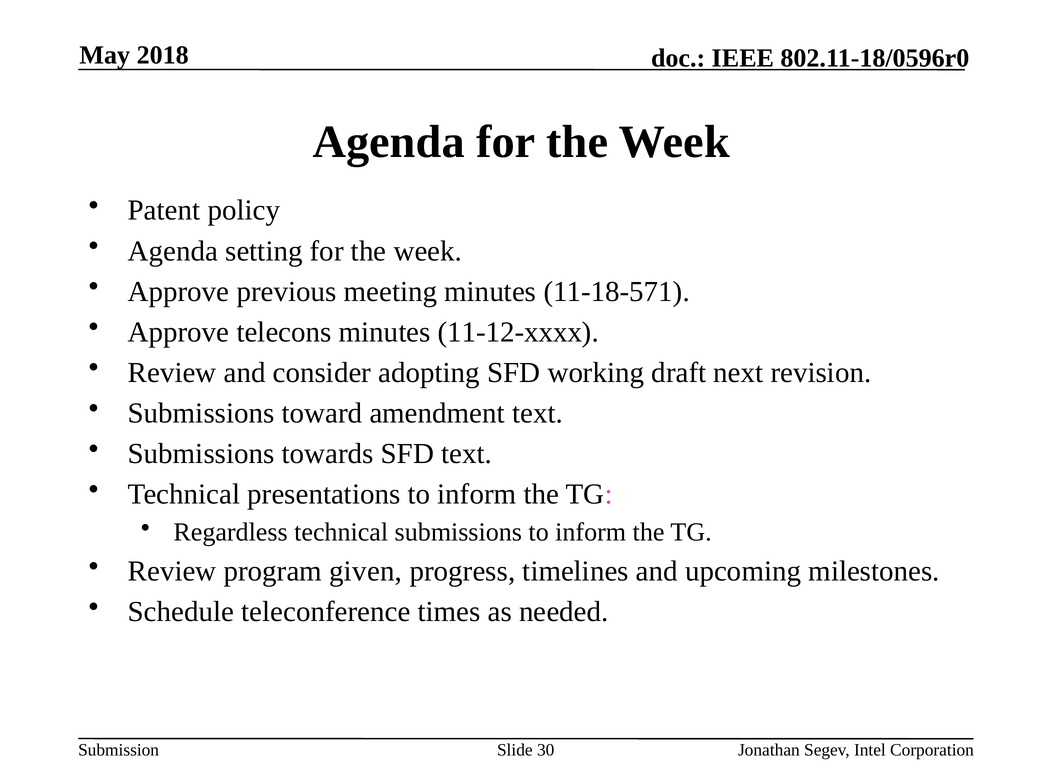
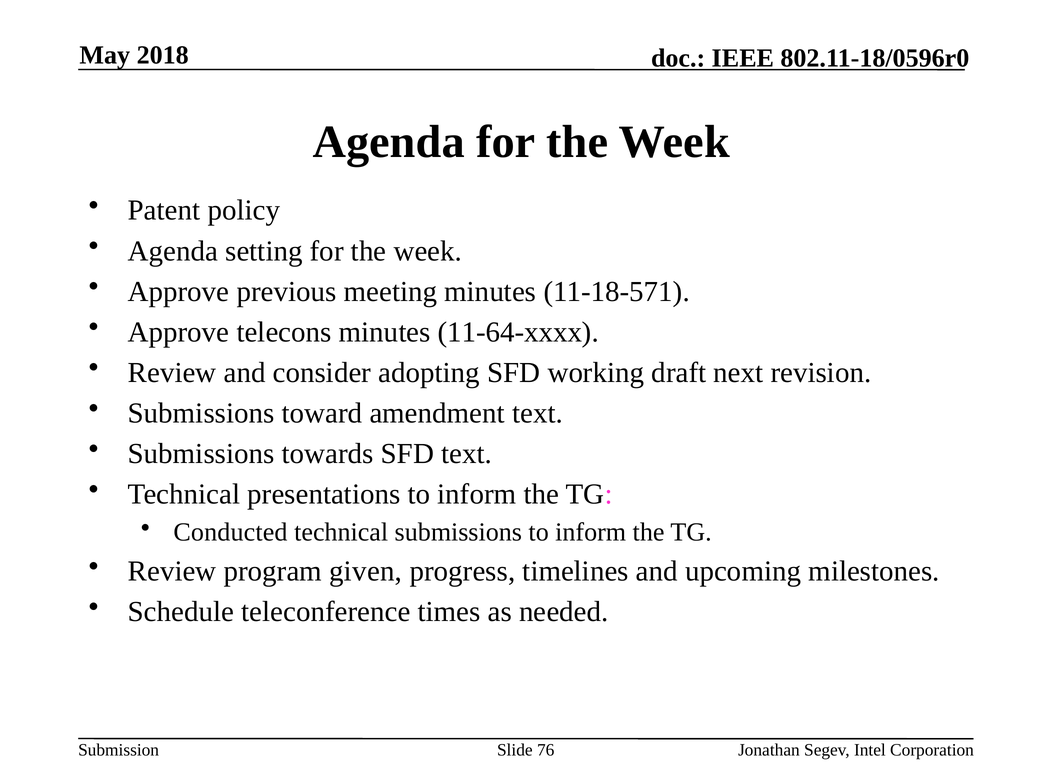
11-12-xxxx: 11-12-xxxx -> 11-64-xxxx
Regardless: Regardless -> Conducted
30: 30 -> 76
